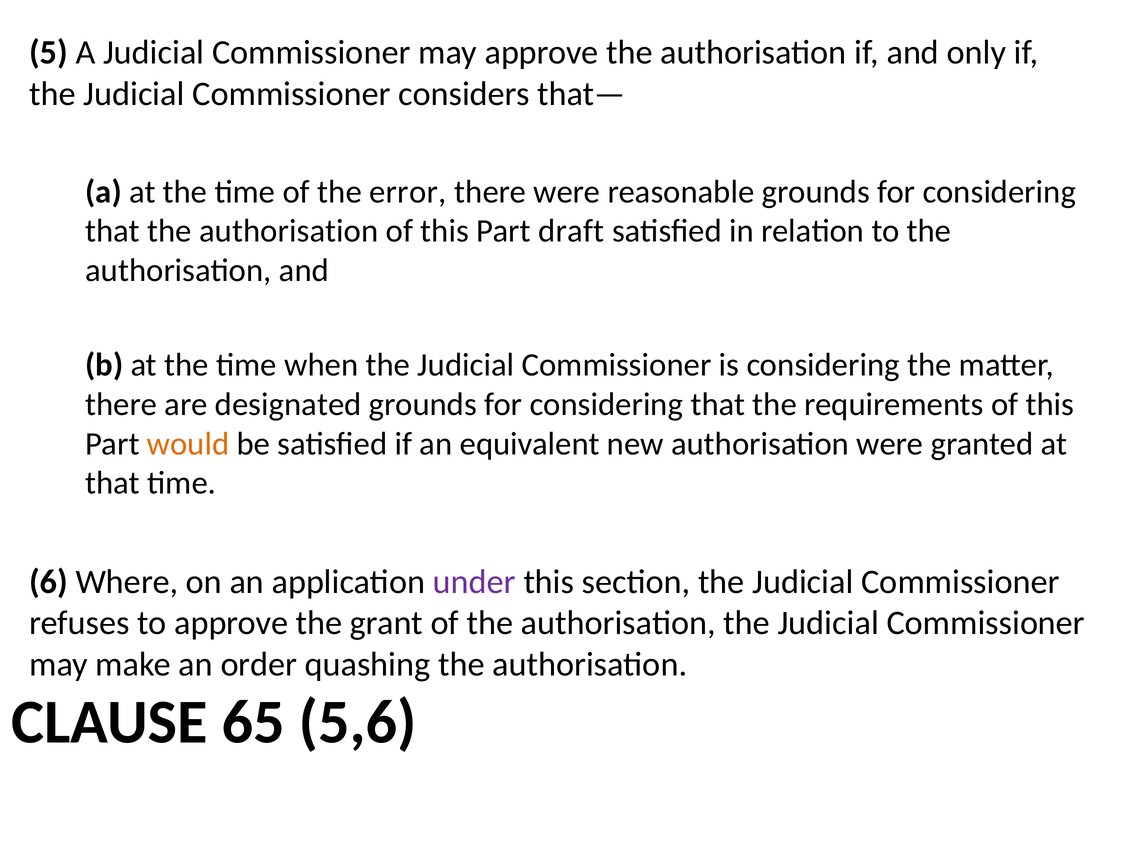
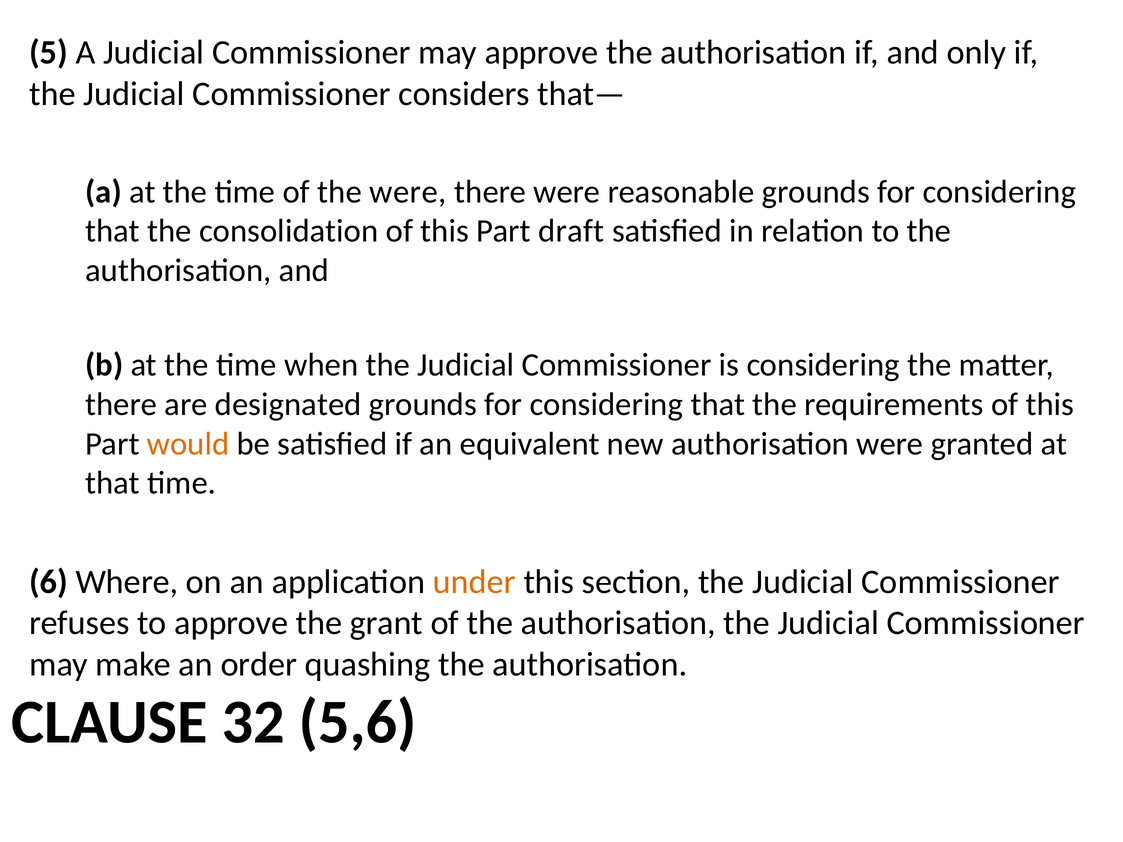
the error: error -> were
that the authorisation: authorisation -> consolidation
under colour: purple -> orange
65: 65 -> 32
